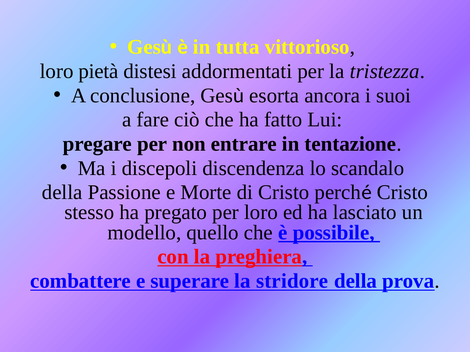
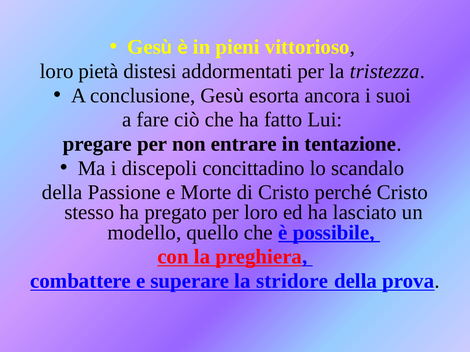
tutta: tutta -> pieni
discendenza: discendenza -> concittadino
